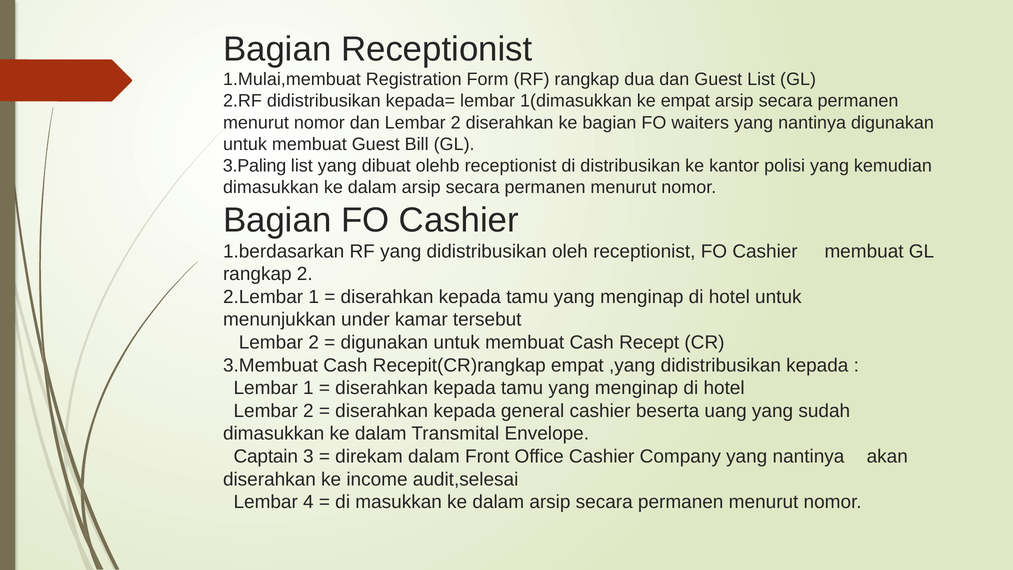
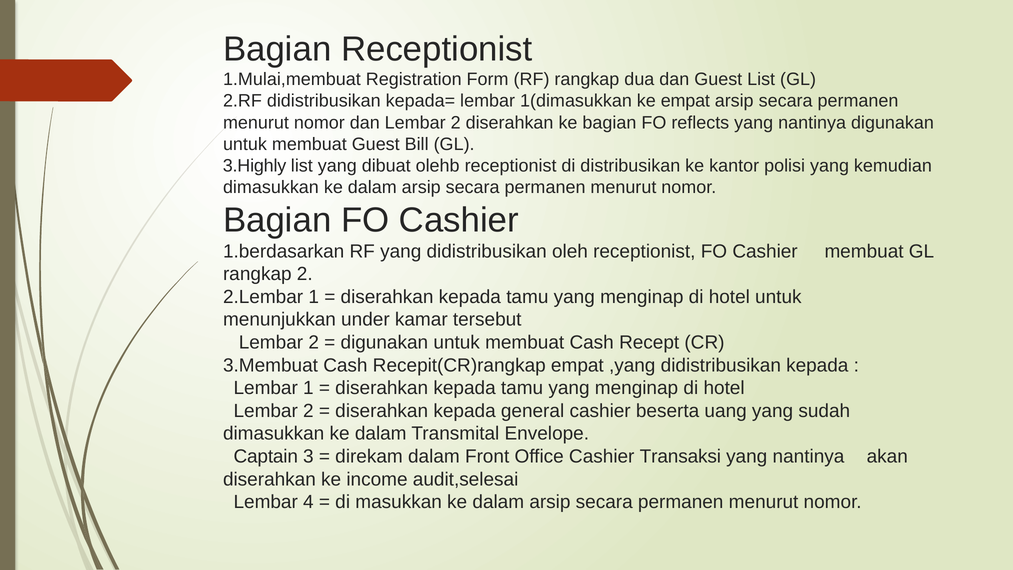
waiters: waiters -> reflects
3.Paling: 3.Paling -> 3.Highly
Company: Company -> Transaksi
